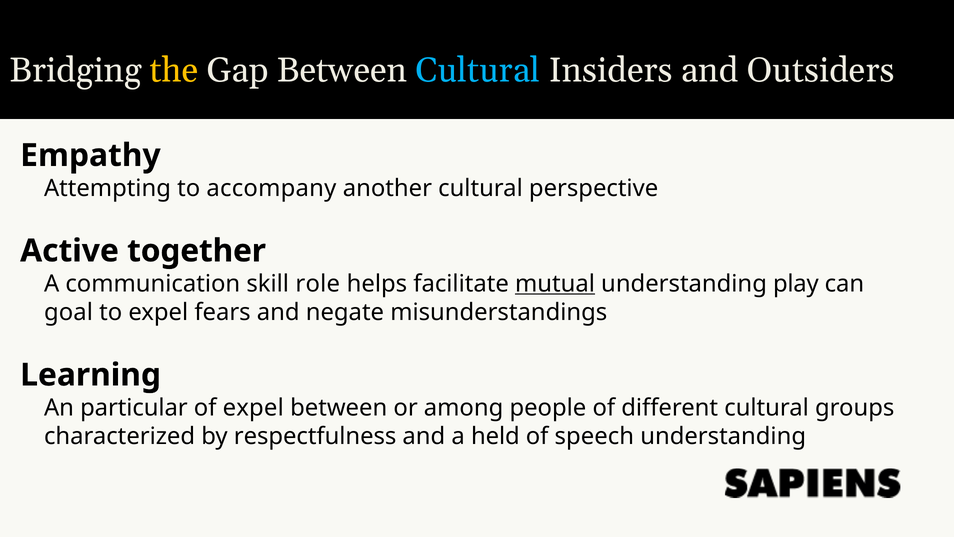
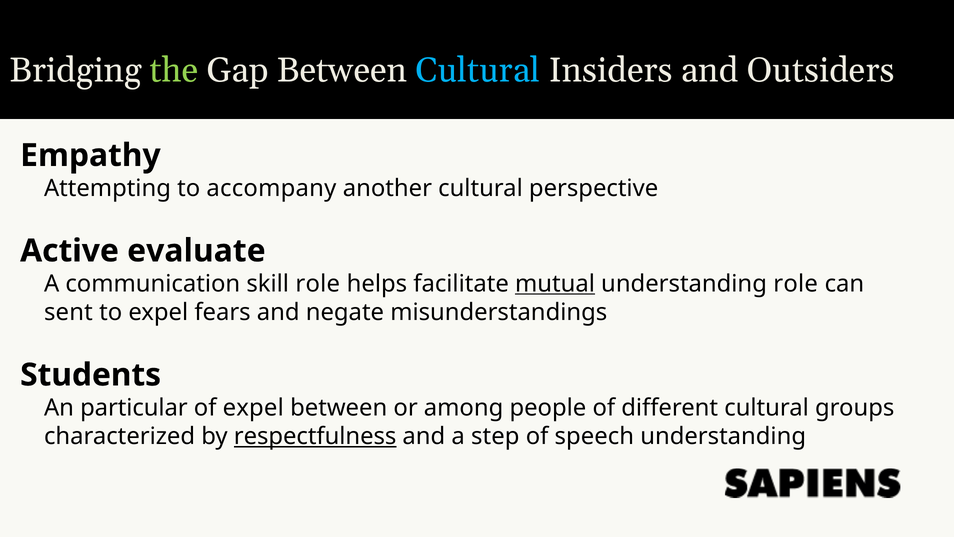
the colour: yellow -> light green
together: together -> evaluate
understanding play: play -> role
goal: goal -> sent
Learning: Learning -> Students
respectfulness underline: none -> present
held: held -> step
